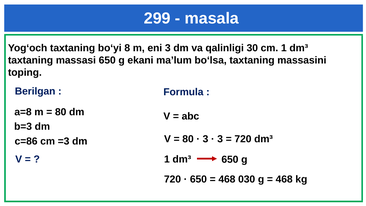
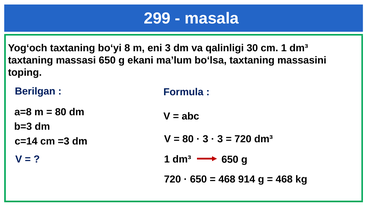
c=86: c=86 -> c=14
030: 030 -> 914
